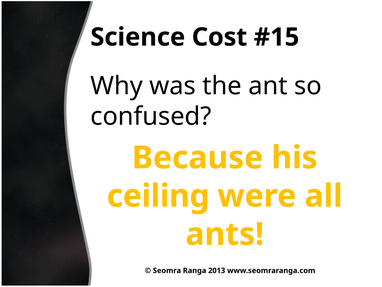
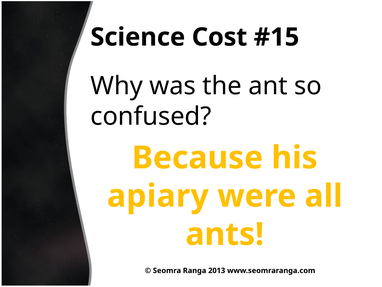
ceiling: ceiling -> apiary
